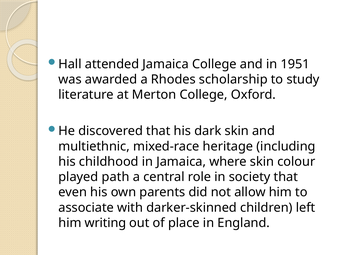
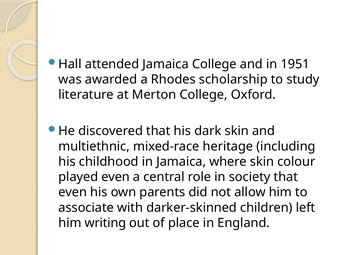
played path: path -> even
